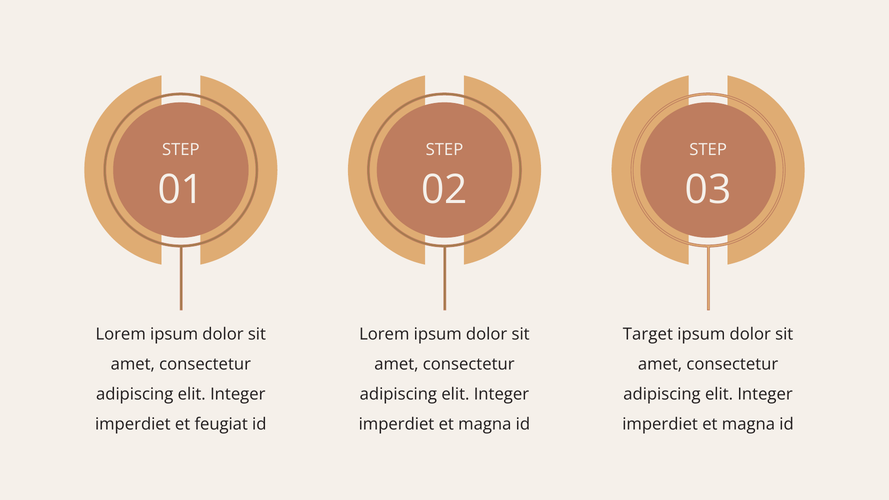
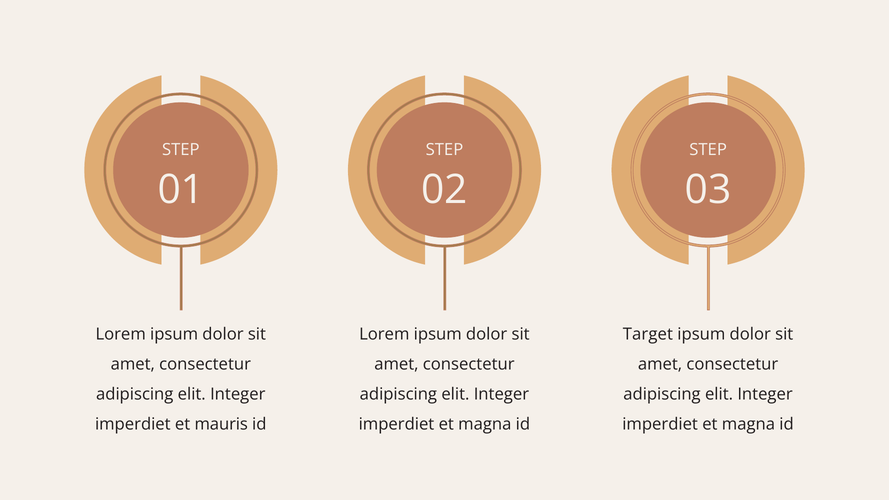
feugiat: feugiat -> mauris
